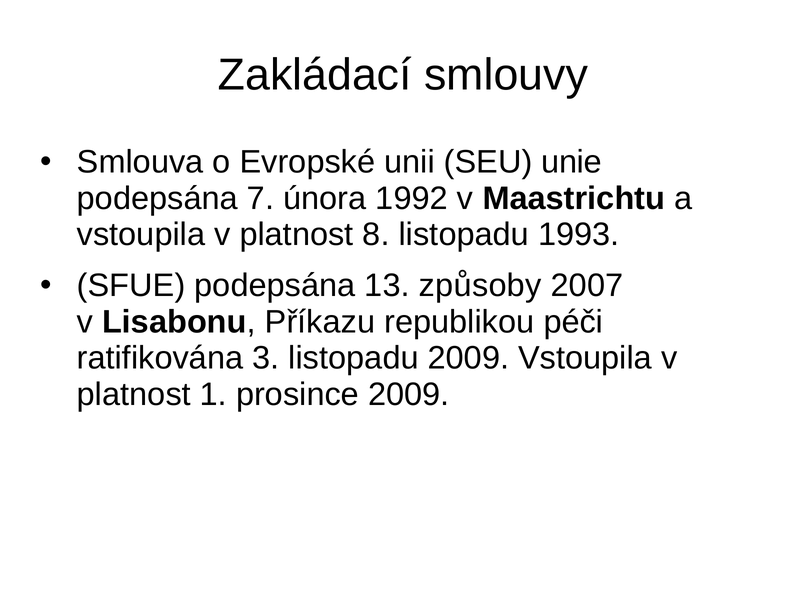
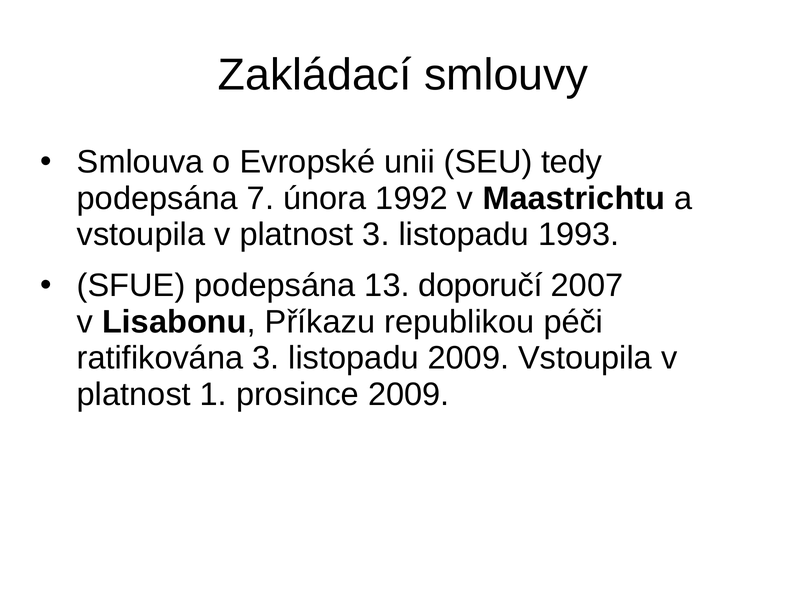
unie: unie -> tedy
platnost 8: 8 -> 3
způsoby: způsoby -> doporučí
